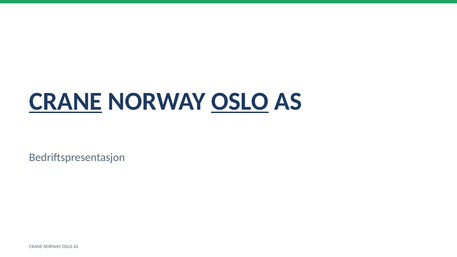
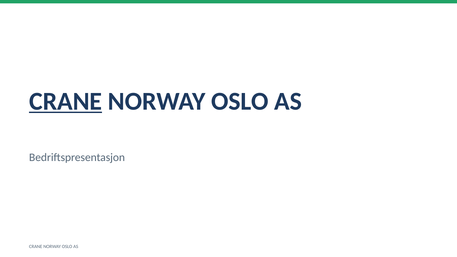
OSLO at (240, 101) underline: present -> none
